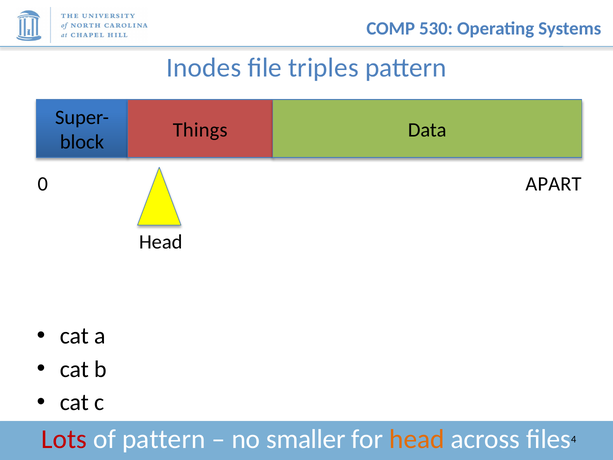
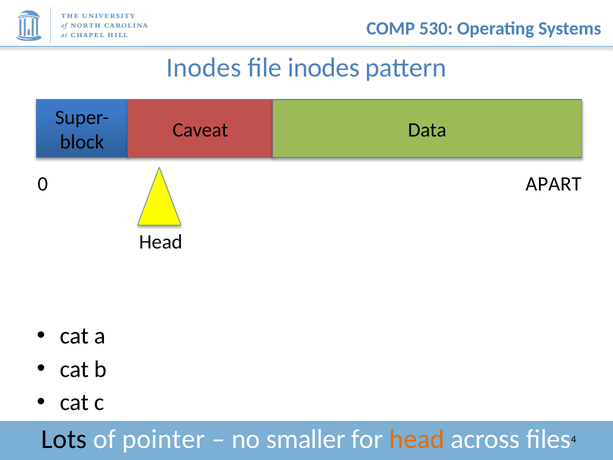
file triples: triples -> inodes
Things: Things -> Caveat
Lots colour: red -> black
of pattern: pattern -> pointer
